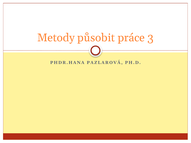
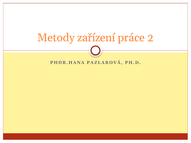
působit: působit -> zařízení
3: 3 -> 2
